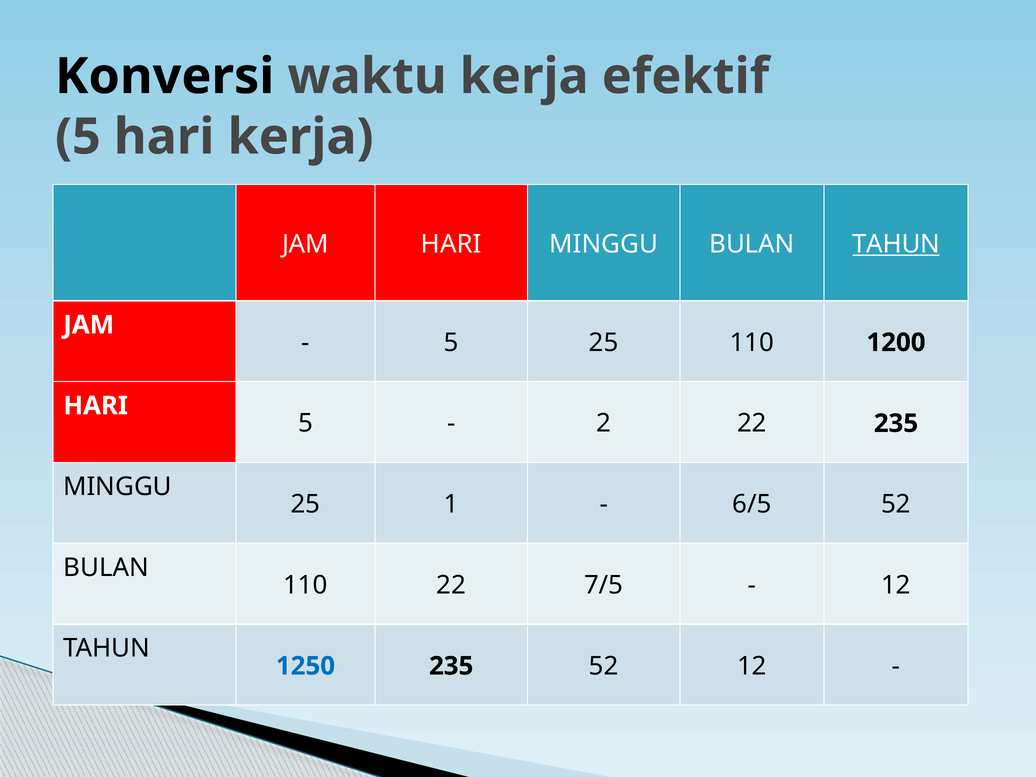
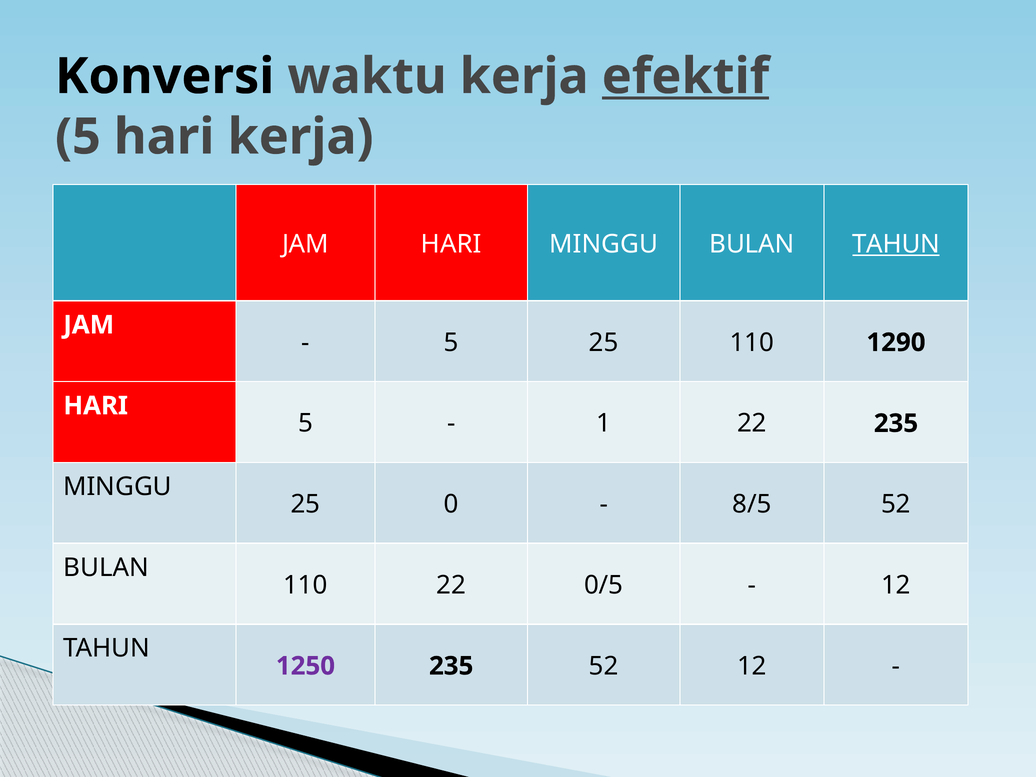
efektif underline: none -> present
1200: 1200 -> 1290
2: 2 -> 1
1: 1 -> 0
6/5: 6/5 -> 8/5
7/5: 7/5 -> 0/5
1250 colour: blue -> purple
